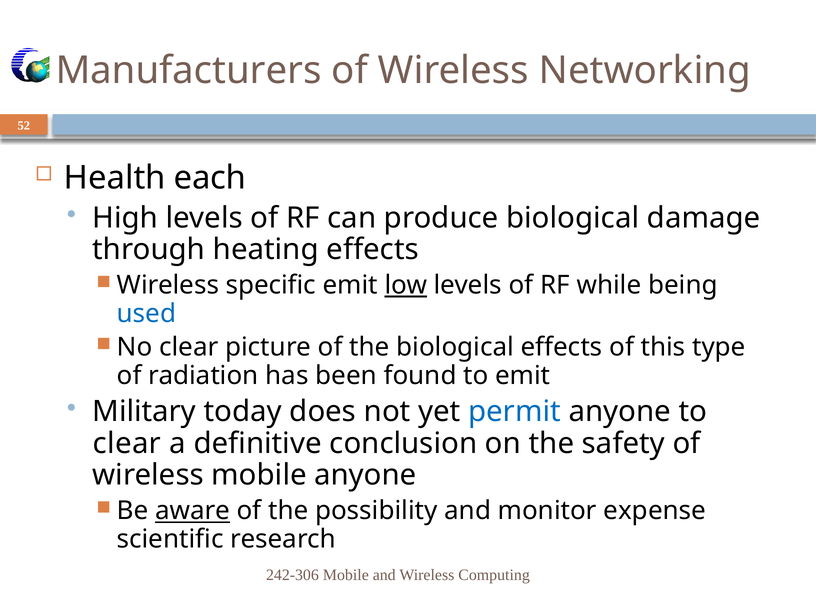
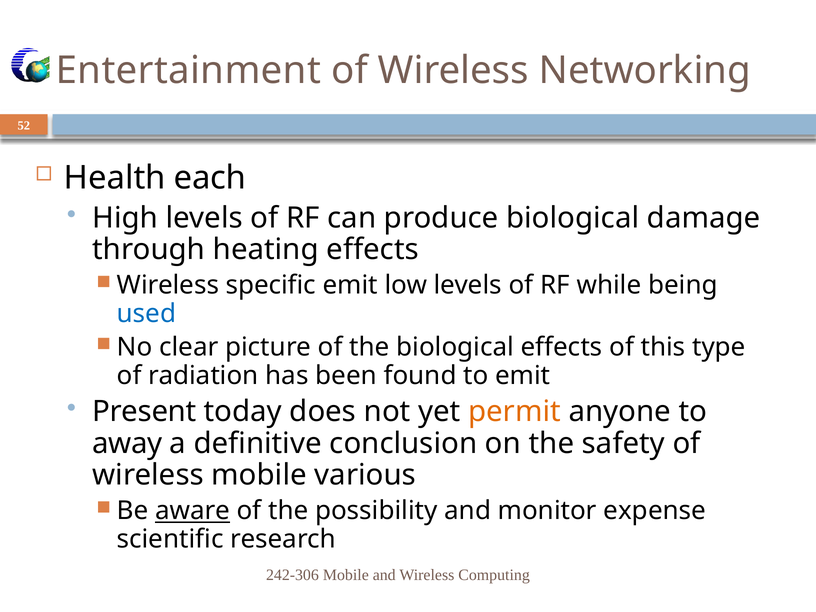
Manufacturers: Manufacturers -> Entertainment
low underline: present -> none
Military: Military -> Present
permit colour: blue -> orange
clear at (127, 443): clear -> away
mobile anyone: anyone -> various
